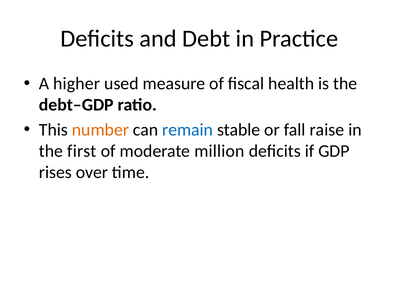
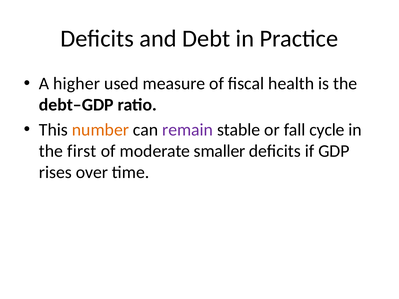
remain colour: blue -> purple
raise: raise -> cycle
million: million -> smaller
